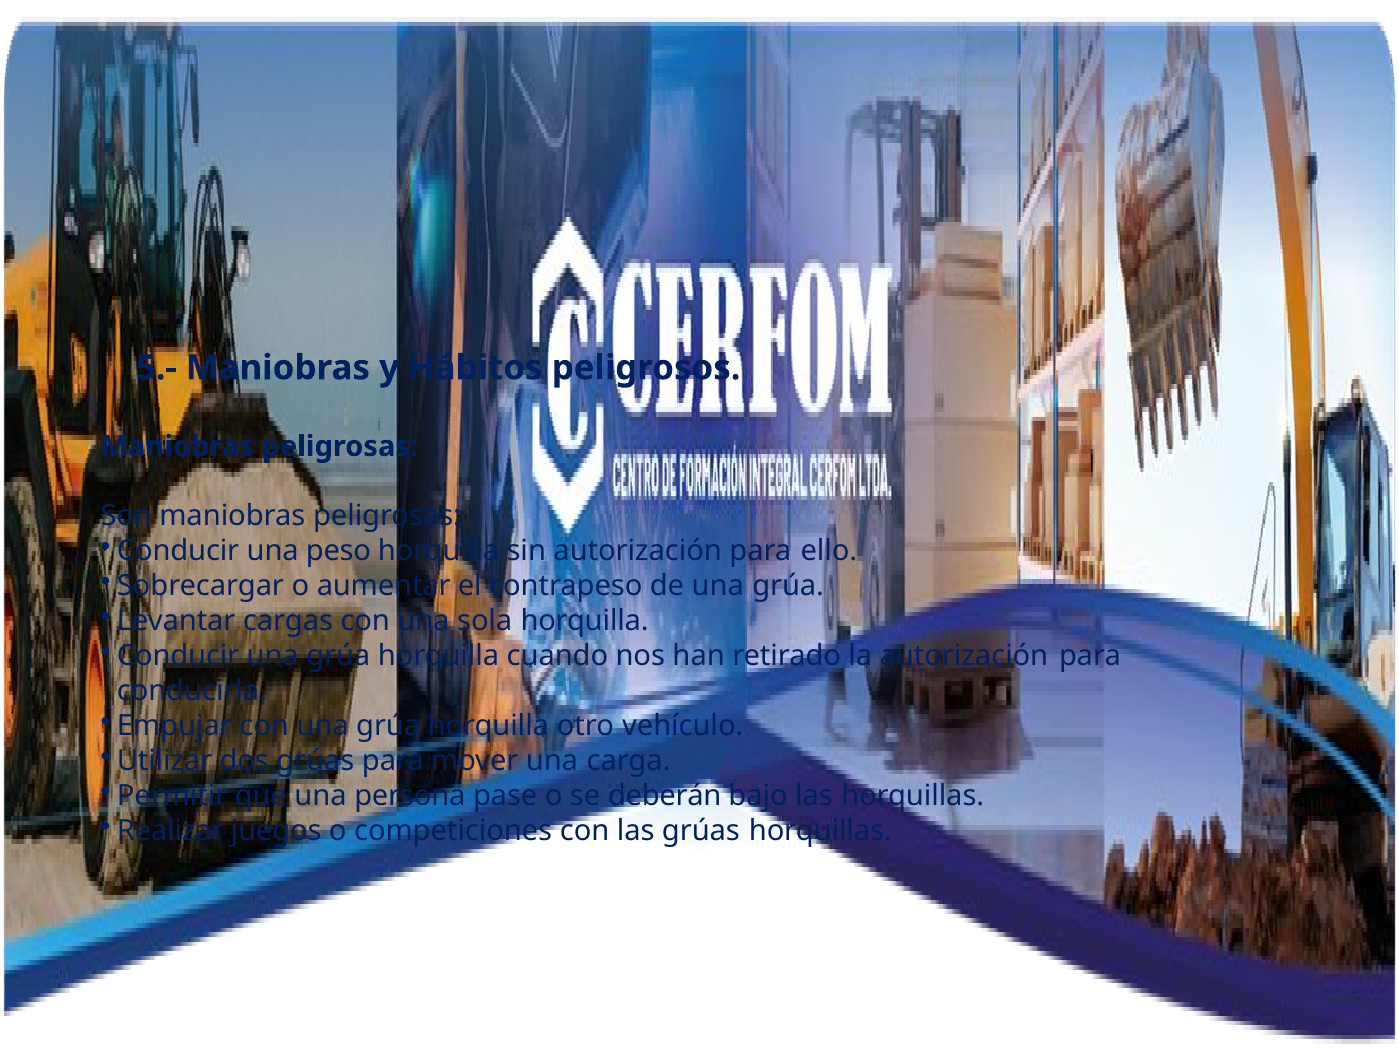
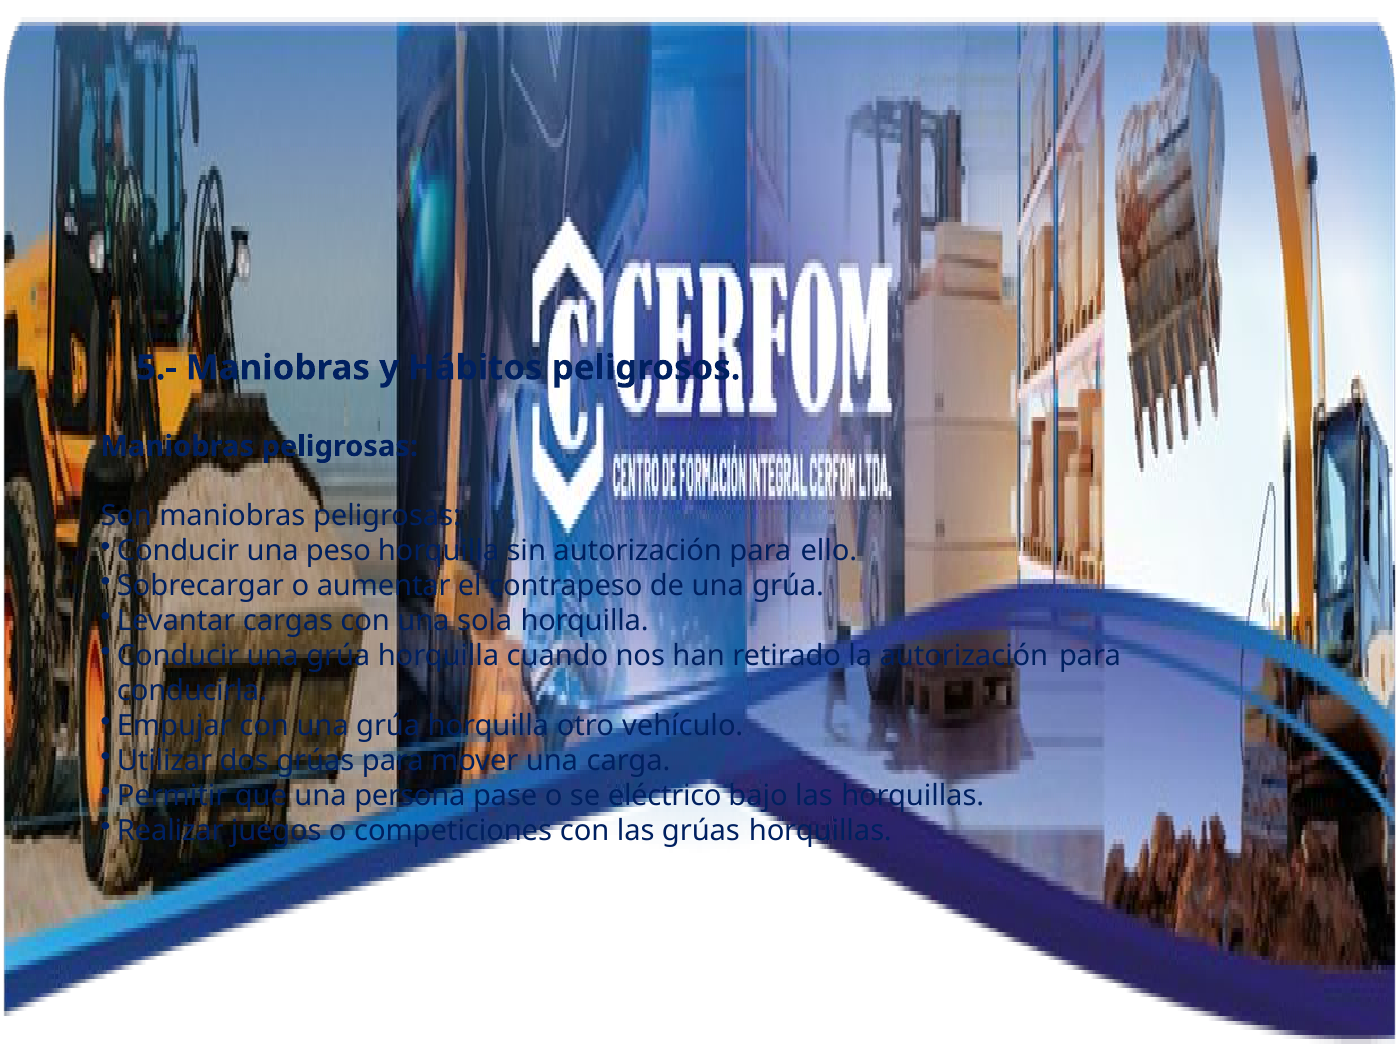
deberán: deberán -> eléctrico
